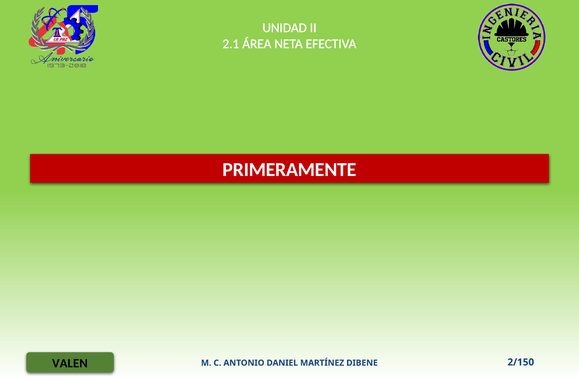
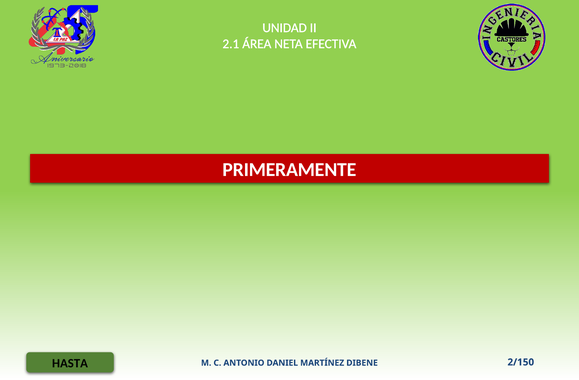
VALEN: VALEN -> HASTA
